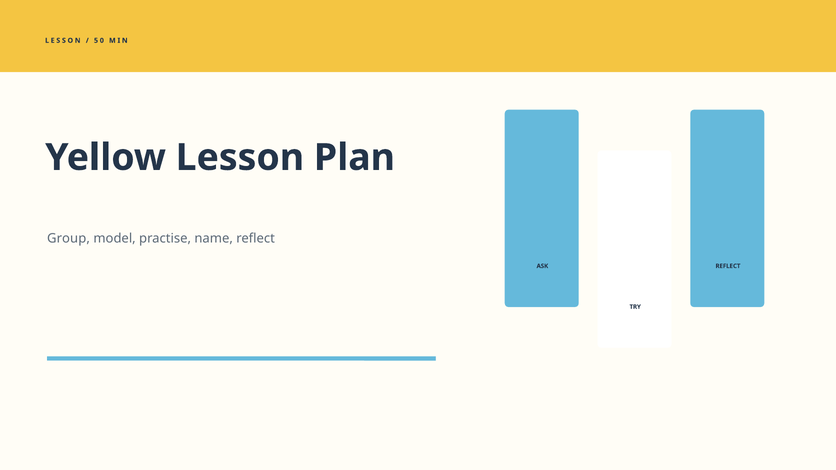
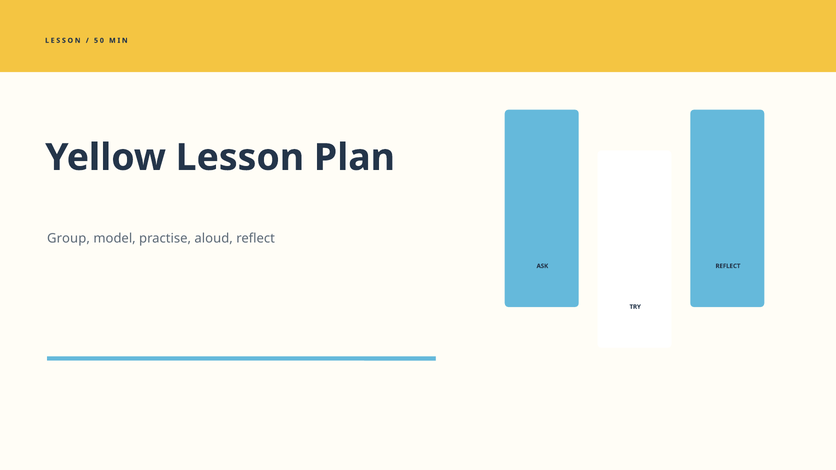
name: name -> aloud
